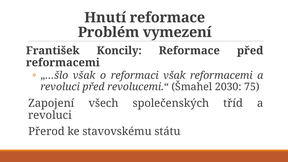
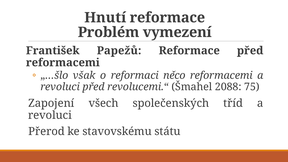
Koncily: Koncily -> Papežů
reformaci však: však -> něco
2030: 2030 -> 2088
